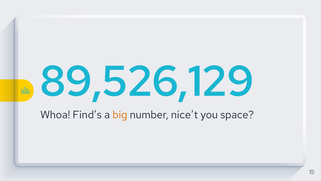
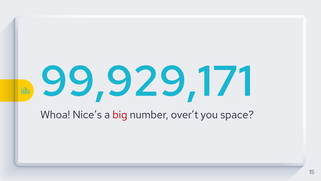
89,526,129: 89,526,129 -> 99,929,171
Find’s: Find’s -> Nice’s
big colour: orange -> red
nice’t: nice’t -> over’t
